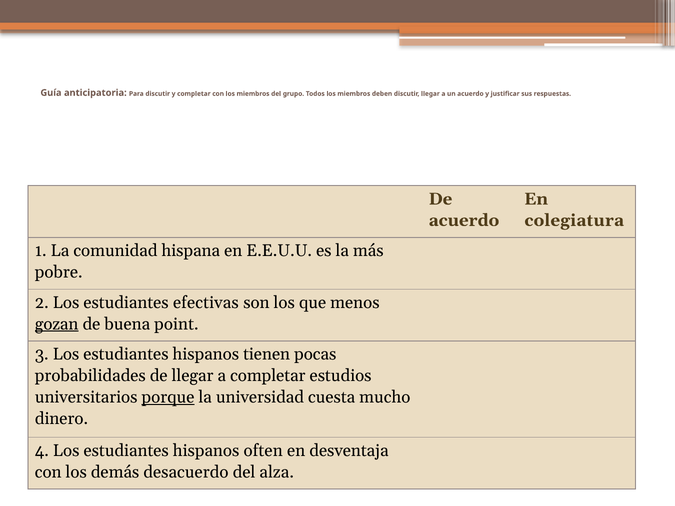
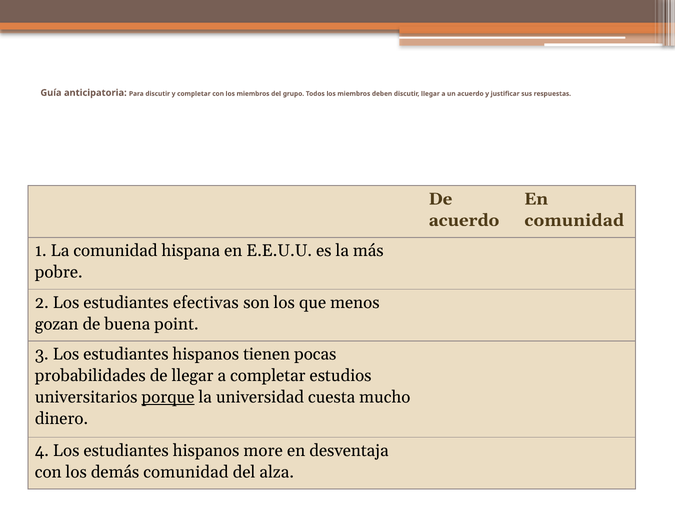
colegiatura at (574, 220): colegiatura -> comunidad
gozan underline: present -> none
often: often -> more
demás desacuerdo: desacuerdo -> comunidad
